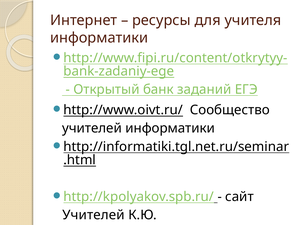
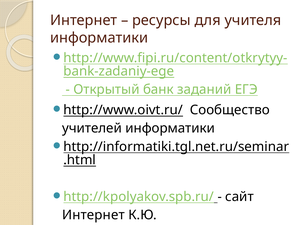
Учителей at (93, 215): Учителей -> Интернет
